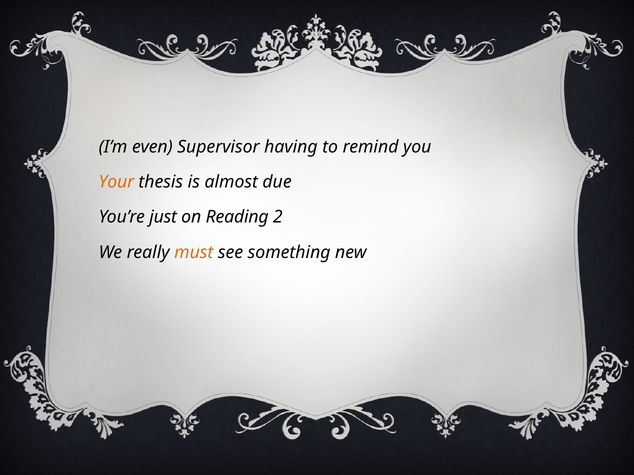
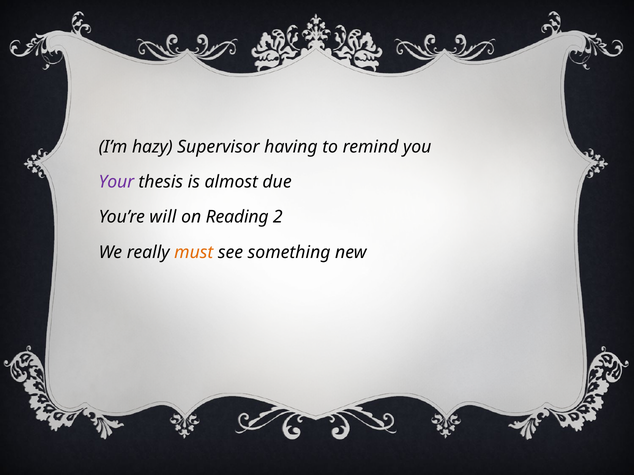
even: even -> hazy
Your colour: orange -> purple
just: just -> will
